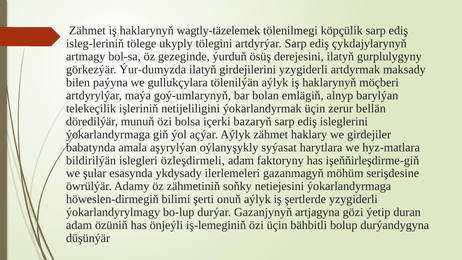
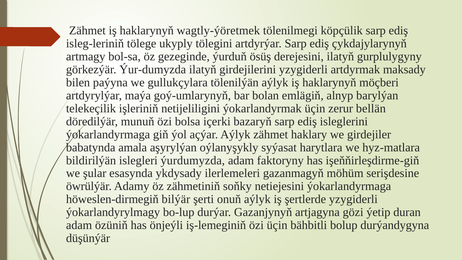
wagtly-täzelemek: wagtly-täzelemek -> wagtly-ýöretmek
özleşdirmeli: özleşdirmeli -> ýurdumyzda
bilimi: bilimi -> bilýär
